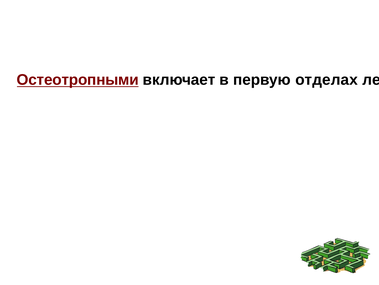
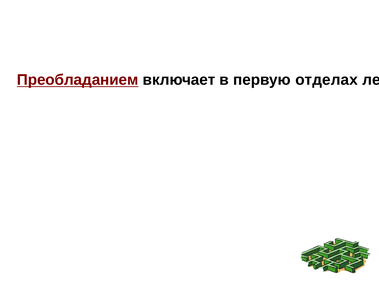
Остеотропными: Остеотропными -> Преобладанием
